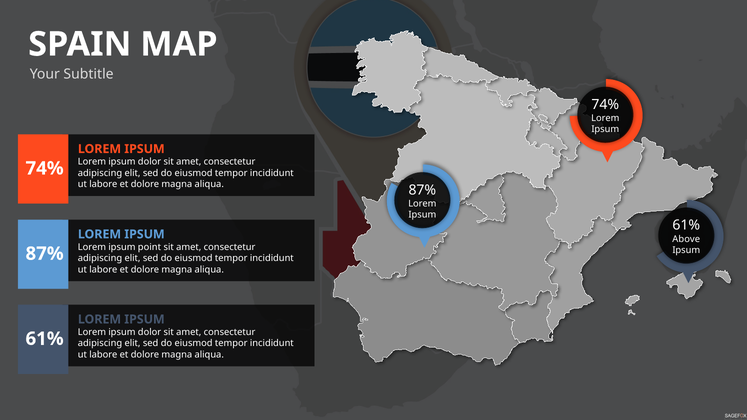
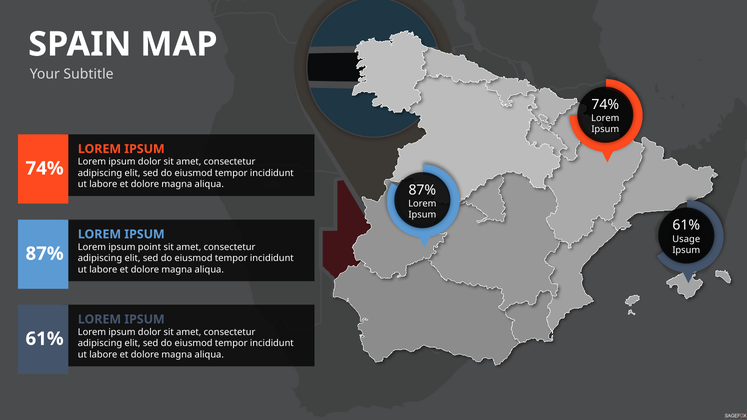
Above: Above -> Usage
